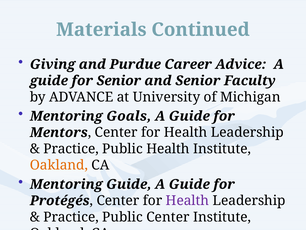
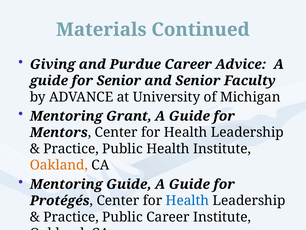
Goals: Goals -> Grant
Health at (187, 200) colour: purple -> blue
Public Center: Center -> Career
